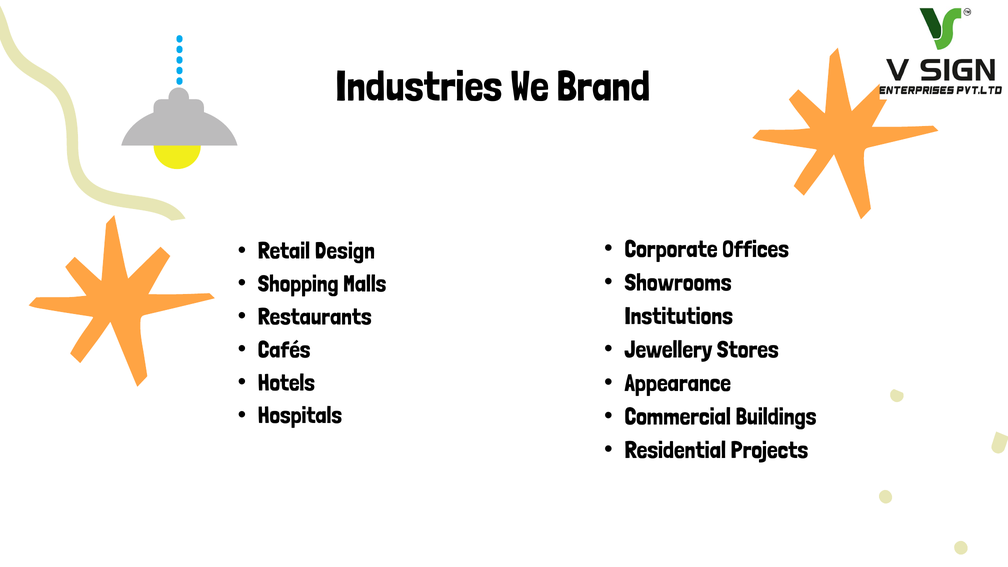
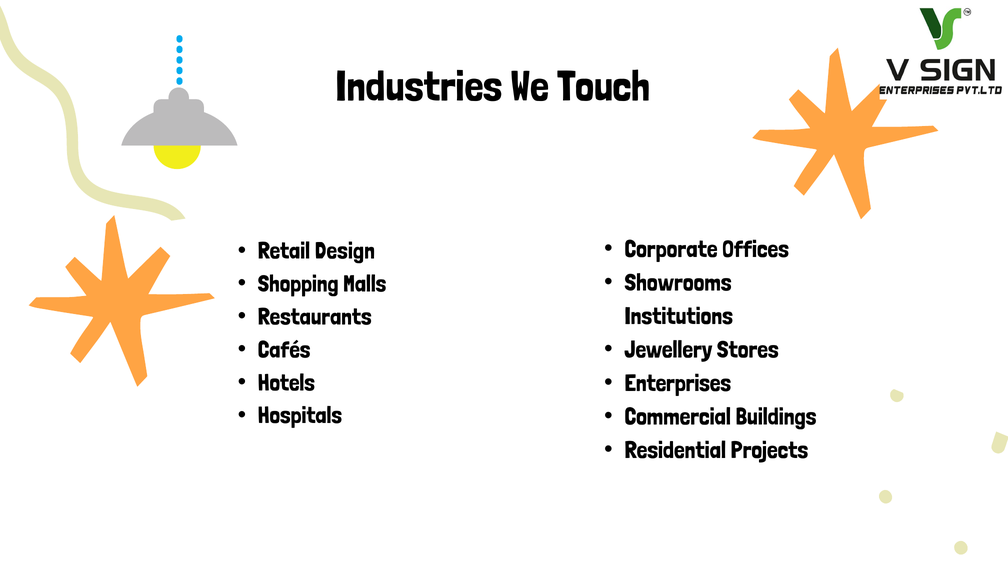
Brand: Brand -> Touch
Appearance: Appearance -> Enterprises
